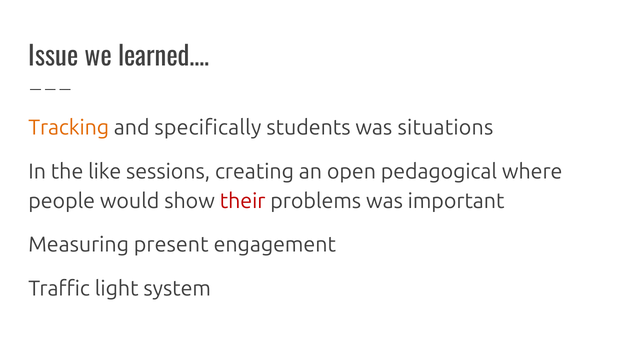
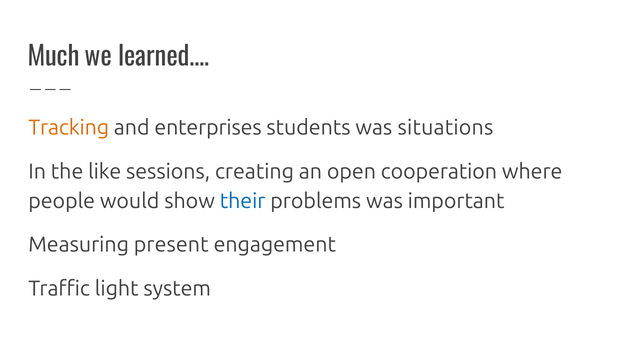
Issue: Issue -> Much
specifically: specifically -> enterprises
pedagogical: pedagogical -> cooperation
their colour: red -> blue
